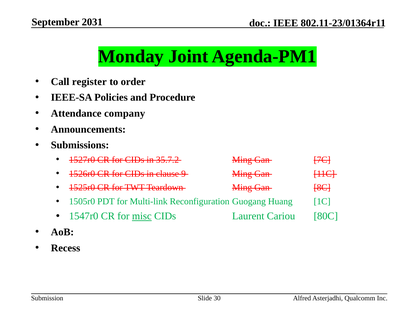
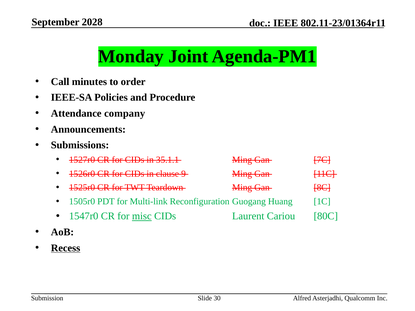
2031: 2031 -> 2028
register: register -> minutes
35.7.2: 35.7.2 -> 35.1.1
Recess underline: none -> present
